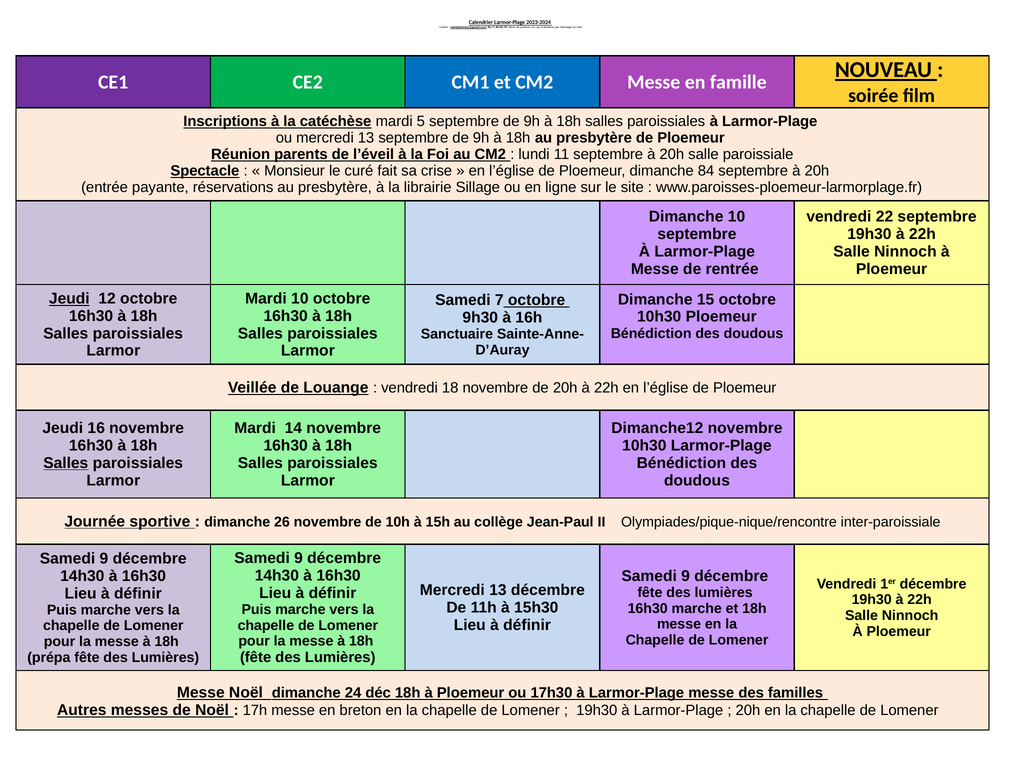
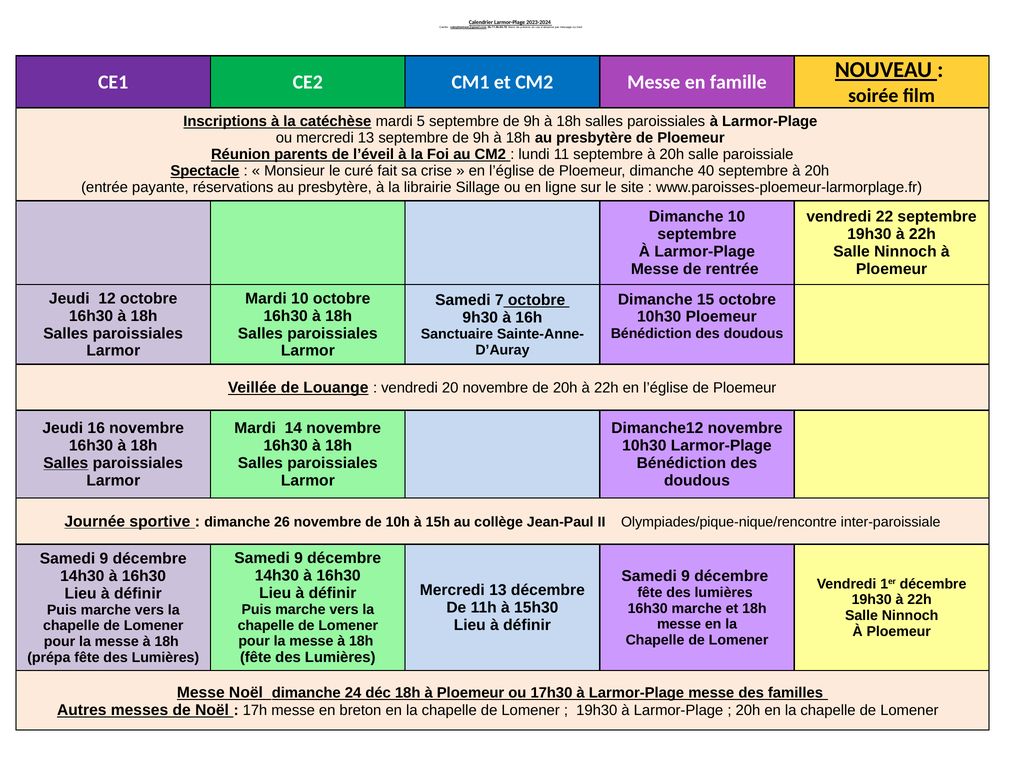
84: 84 -> 40
Jeudi at (69, 299) underline: present -> none
18: 18 -> 20
